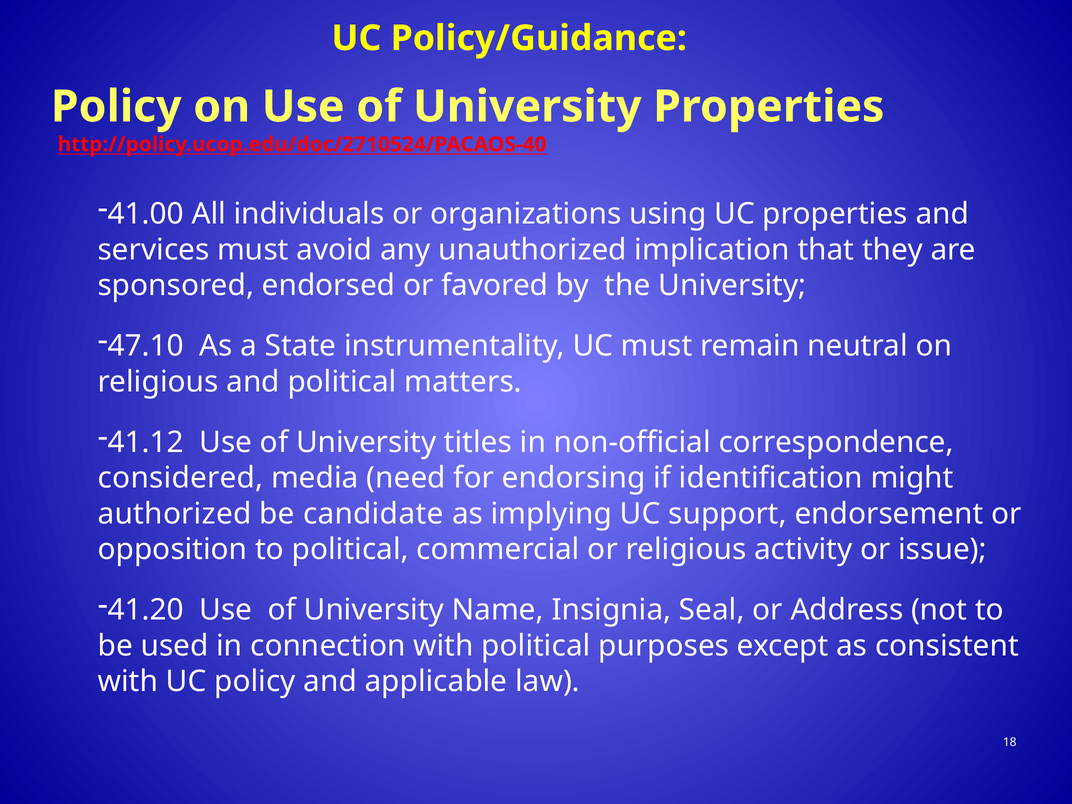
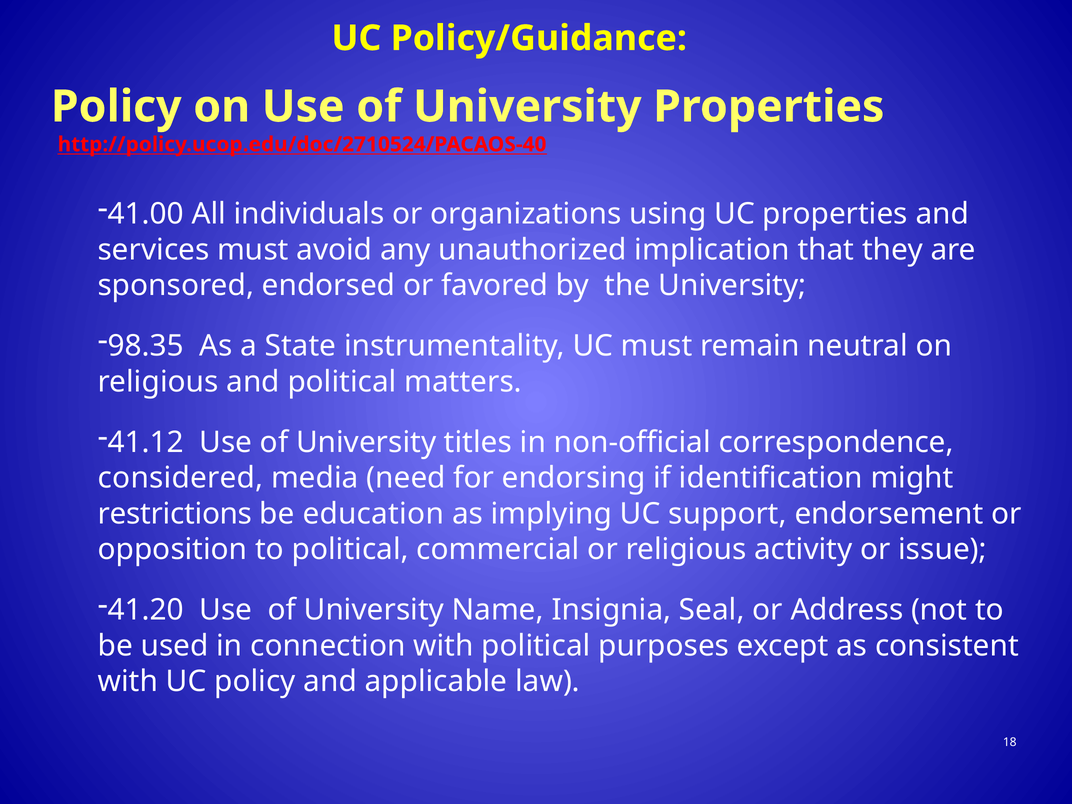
47.10: 47.10 -> 98.35
authorized: authorized -> restrictions
candidate: candidate -> education
